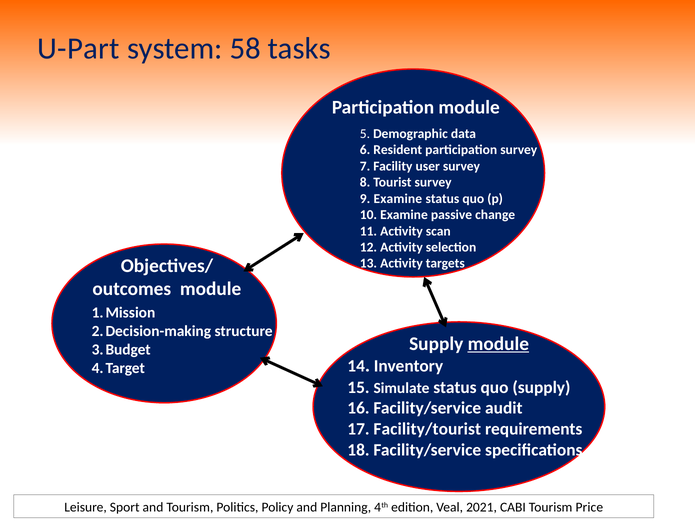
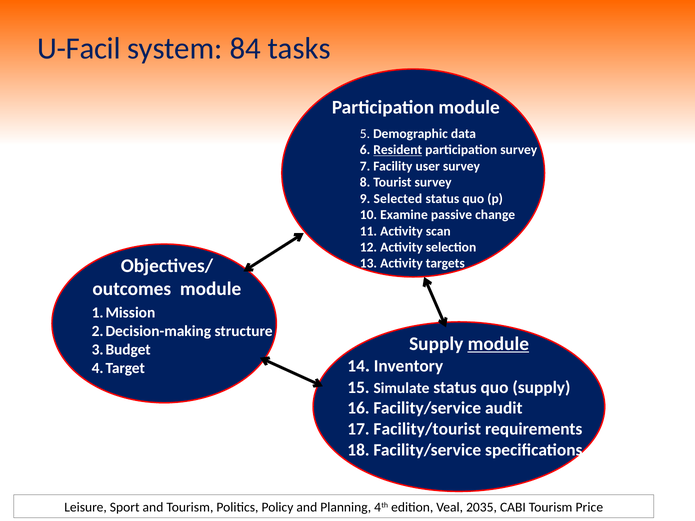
U-Part: U-Part -> U-Facil
58: 58 -> 84
Resident underline: none -> present
9 Examine: Examine -> Selected
2021: 2021 -> 2035
